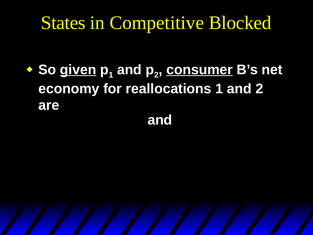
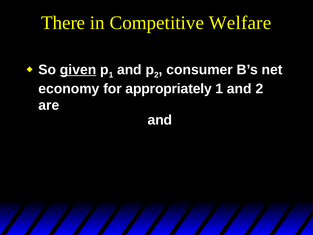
States: States -> There
Blocked: Blocked -> Welfare
consumer underline: present -> none
reallocations: reallocations -> appropriately
